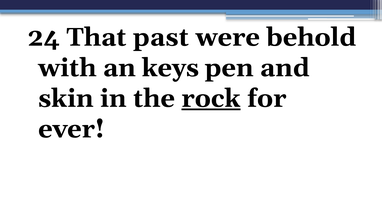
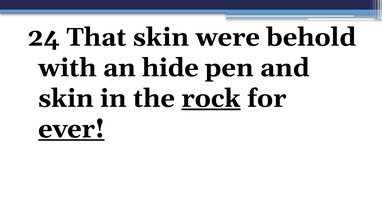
That past: past -> skin
keys: keys -> hide
ever underline: none -> present
